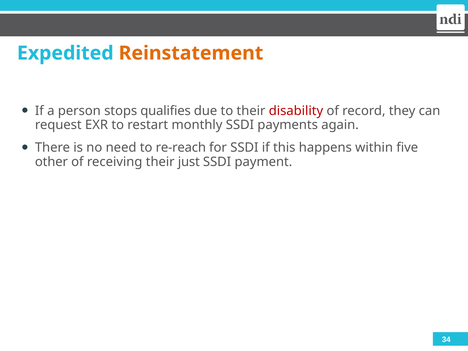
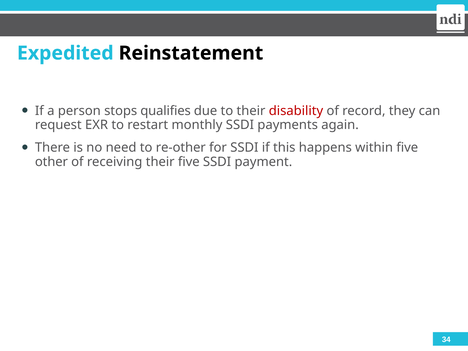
Reinstatement colour: orange -> black
re-reach: re-reach -> re-other
their just: just -> five
